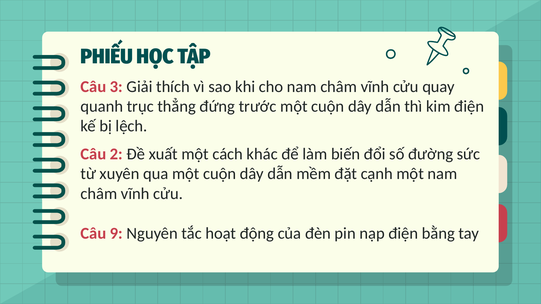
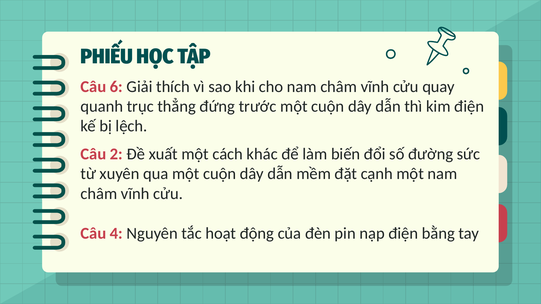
3: 3 -> 6
9: 9 -> 4
